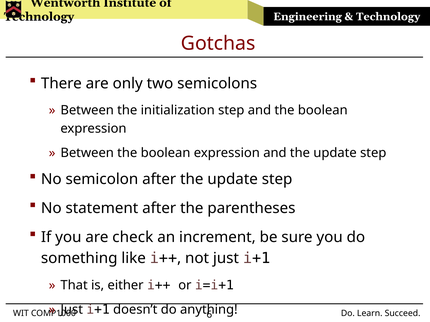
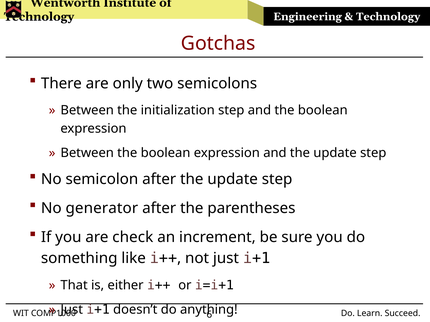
statement: statement -> generator
